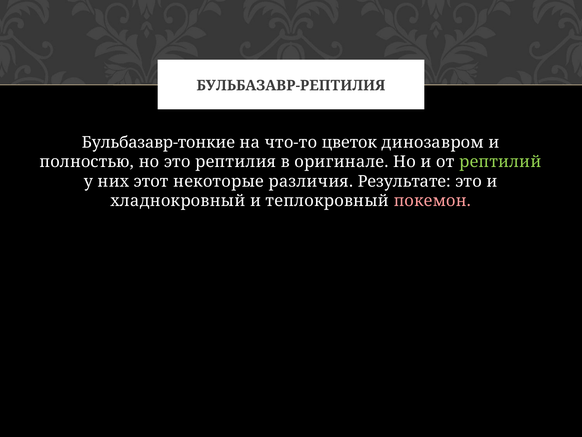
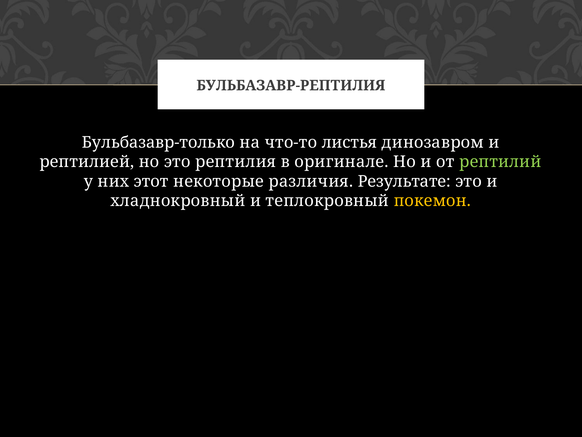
Бульбазавр-тонкие: Бульбазавр-тонкие -> Бульбазавр-только
цветок: цветок -> листья
полностью: полностью -> рептилией
покемон colour: pink -> yellow
